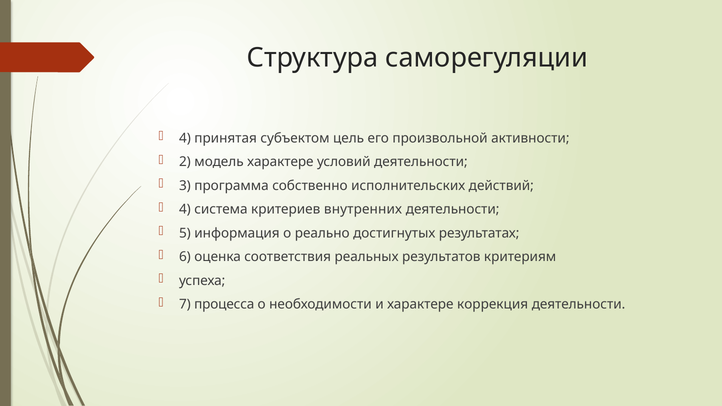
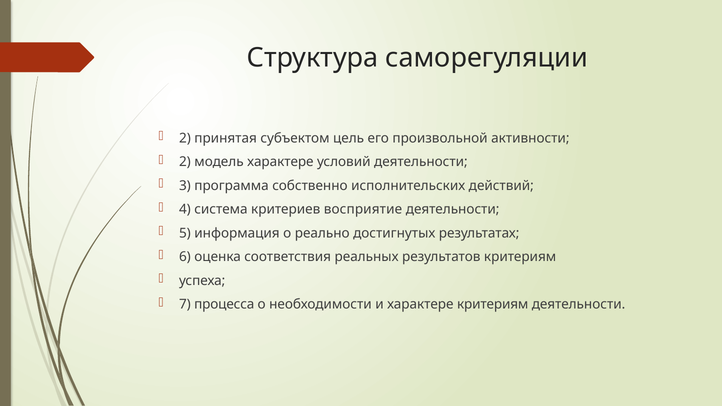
4 at (185, 138): 4 -> 2
внутренних: внутренних -> восприятие
характере коррекция: коррекция -> критериям
